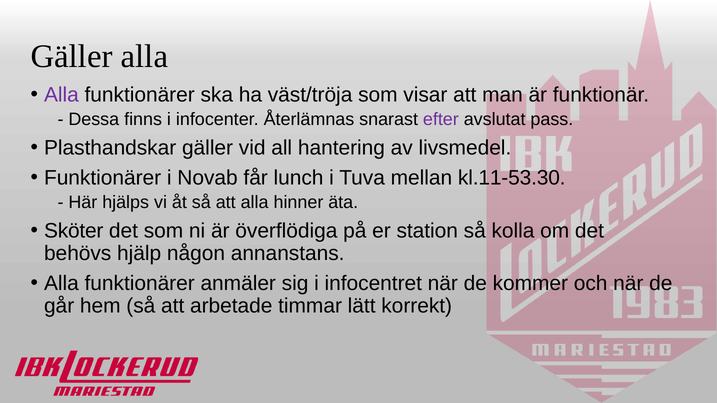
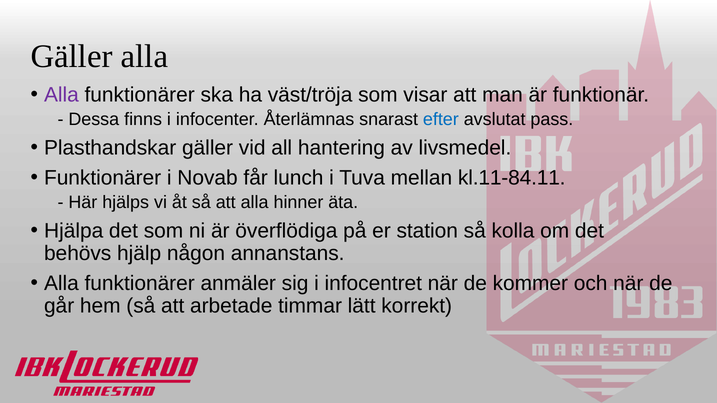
efter colour: purple -> blue
kl.11-53.30: kl.11-53.30 -> kl.11-84.11
Sköter: Sköter -> Hjälpa
